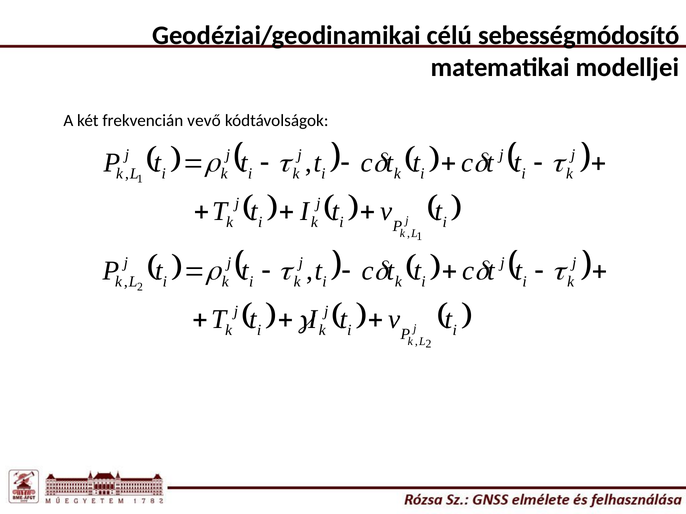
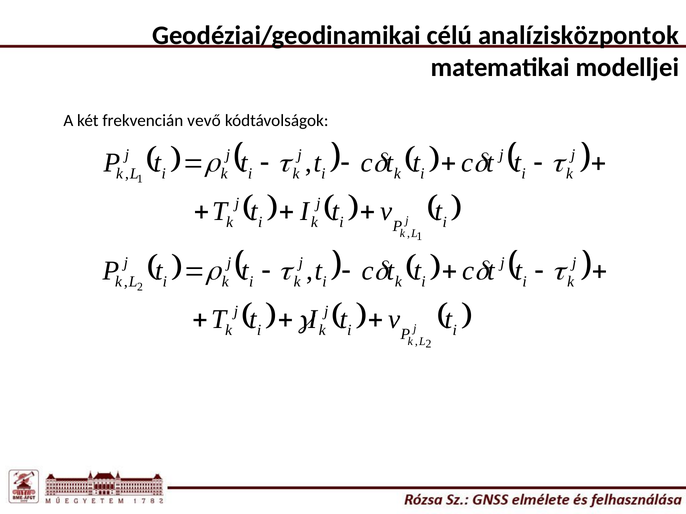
sebességmódosító: sebességmódosító -> analízisközpontok
